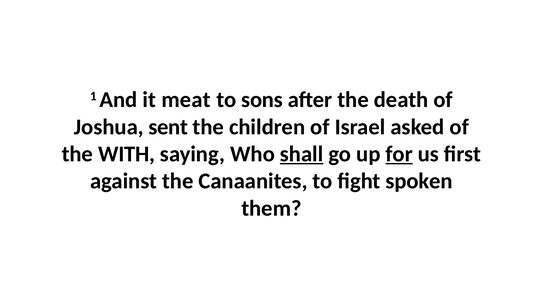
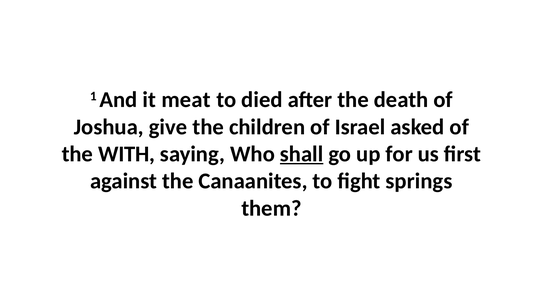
sons: sons -> died
sent: sent -> give
for underline: present -> none
spoken: spoken -> springs
